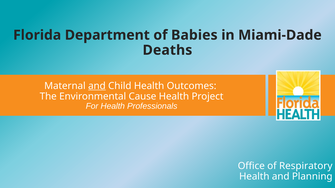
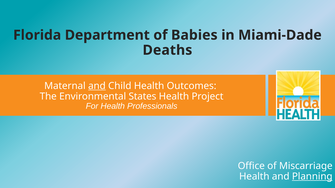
Cause: Cause -> States
Respiratory: Respiratory -> Miscarriage
Planning underline: none -> present
